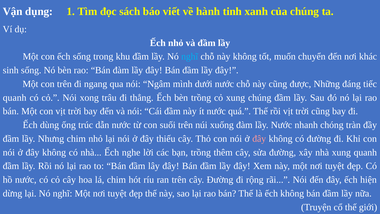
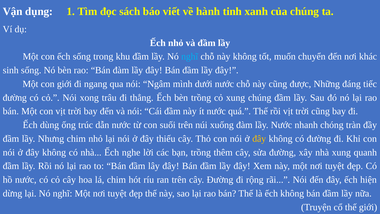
con trên: trên -> giới
quanh at (15, 98): quanh -> đường
đây at (259, 139) colour: pink -> yellow
